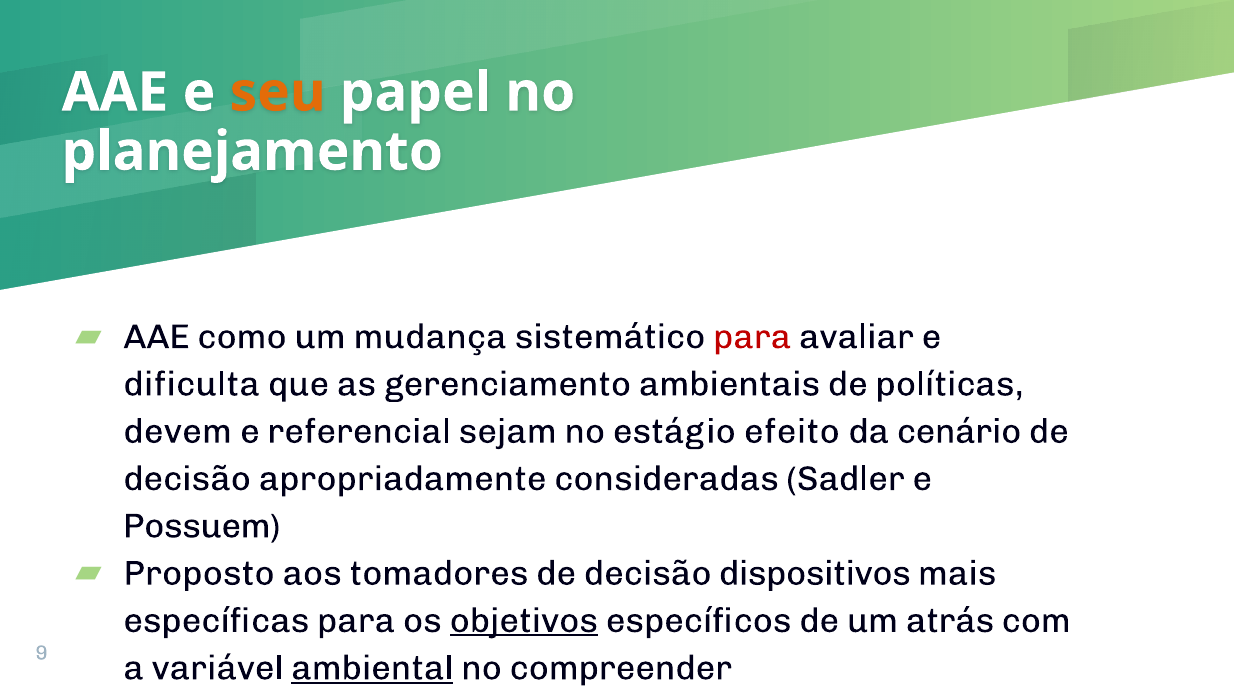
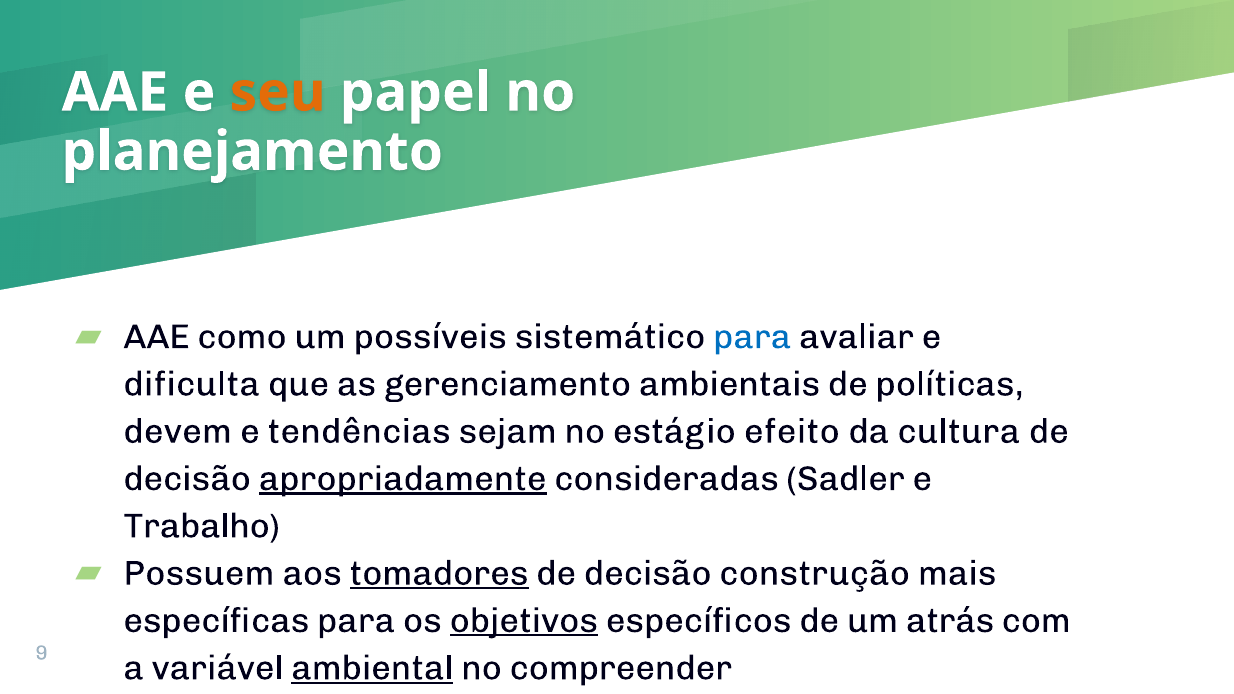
mudança: mudança -> possíveis
para at (752, 337) colour: red -> blue
referencial: referencial -> tendências
cenário: cenário -> cultura
apropriadamente underline: none -> present
Possuem: Possuem -> Trabalho
Proposto: Proposto -> Possuem
tomadores underline: none -> present
dispositivos: dispositivos -> construção
